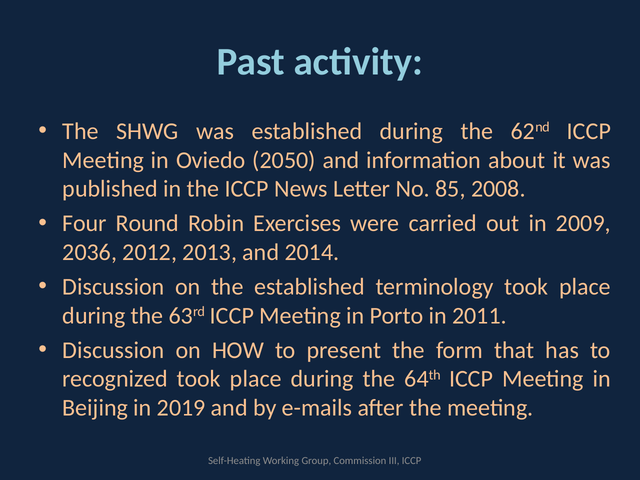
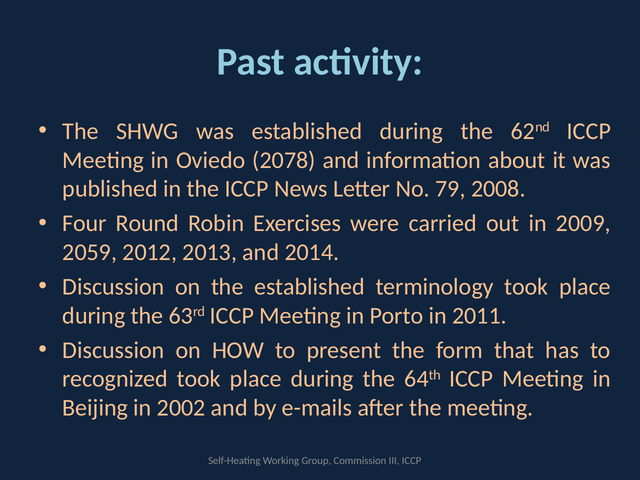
2050: 2050 -> 2078
85: 85 -> 79
2036: 2036 -> 2059
2019: 2019 -> 2002
